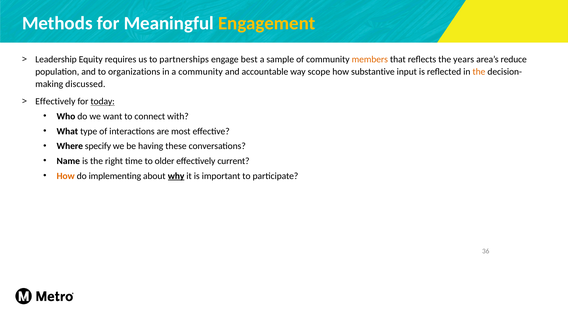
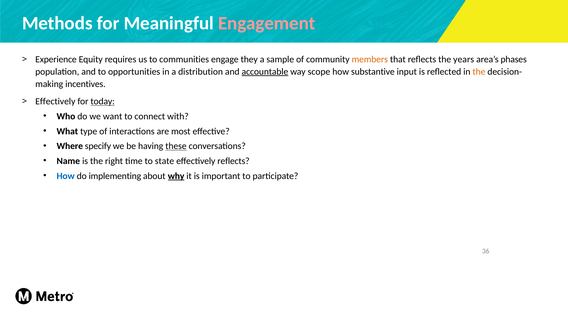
Engagement colour: yellow -> pink
Leadership: Leadership -> Experience
partnerships: partnerships -> communities
best: best -> they
reduce: reduce -> phases
organizations: organizations -> opportunities
a community: community -> distribution
accountable underline: none -> present
discussed: discussed -> incentives
these underline: none -> present
older: older -> state
effectively current: current -> reflects
How at (66, 176) colour: orange -> blue
